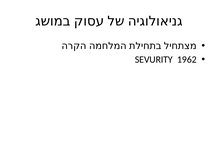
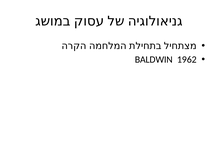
SEVURITY: SEVURITY -> BALDWIN
